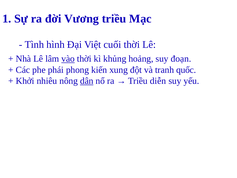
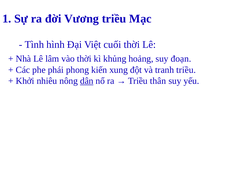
vào underline: present -> none
tranh quốc: quốc -> triều
diễn: diễn -> thân
